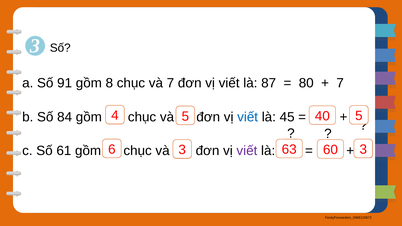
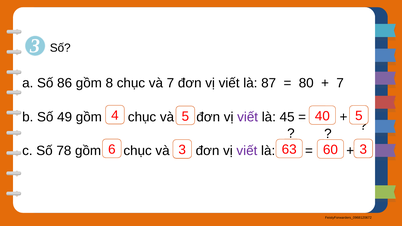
91: 91 -> 86
84: 84 -> 49
viết at (248, 117) colour: blue -> purple
61: 61 -> 78
